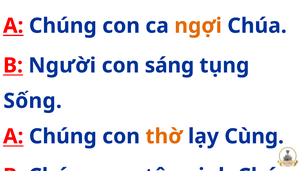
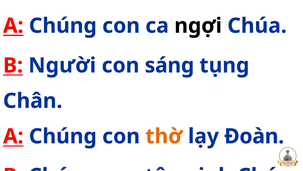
ngợi colour: orange -> black
Sống: Sống -> Chân
Cùng: Cùng -> Đoàn
